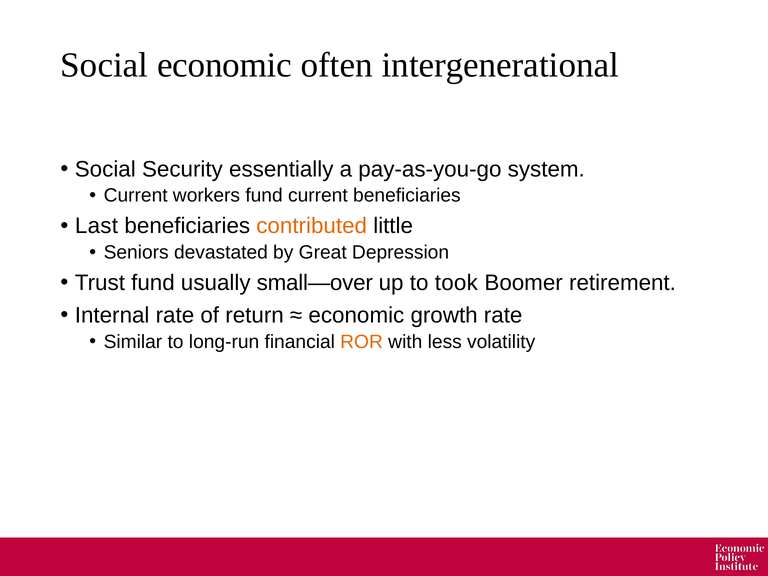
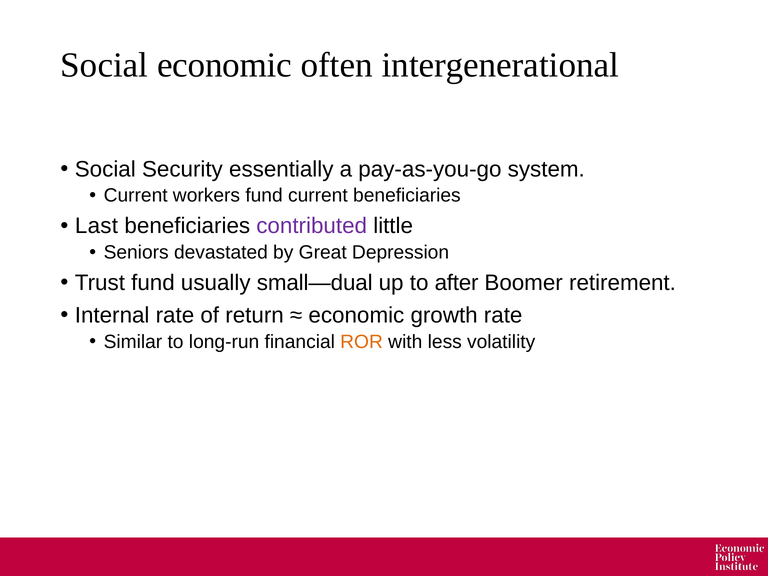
contributed colour: orange -> purple
small—over: small—over -> small—dual
took: took -> after
